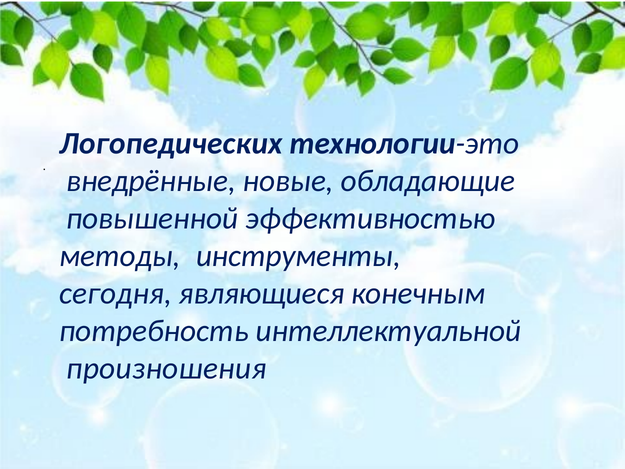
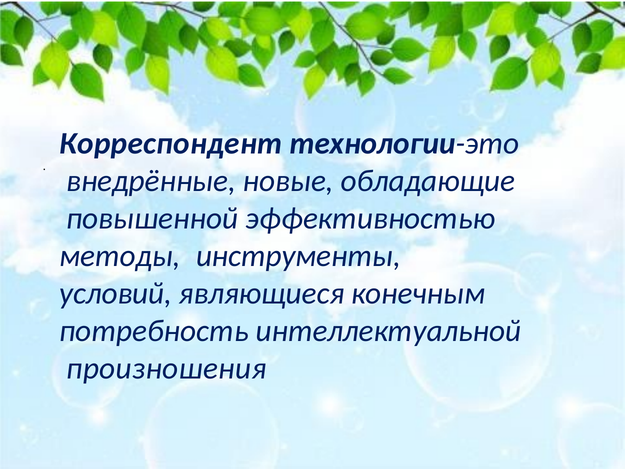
Логопедических: Логопедических -> Корреспондент
сегодня: сегодня -> условий
